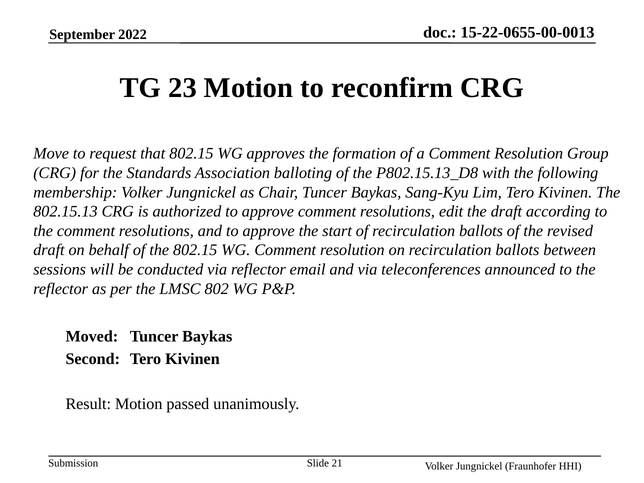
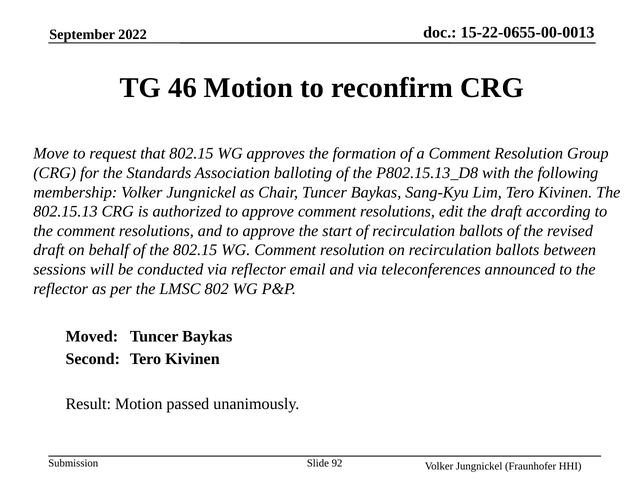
23: 23 -> 46
21: 21 -> 92
